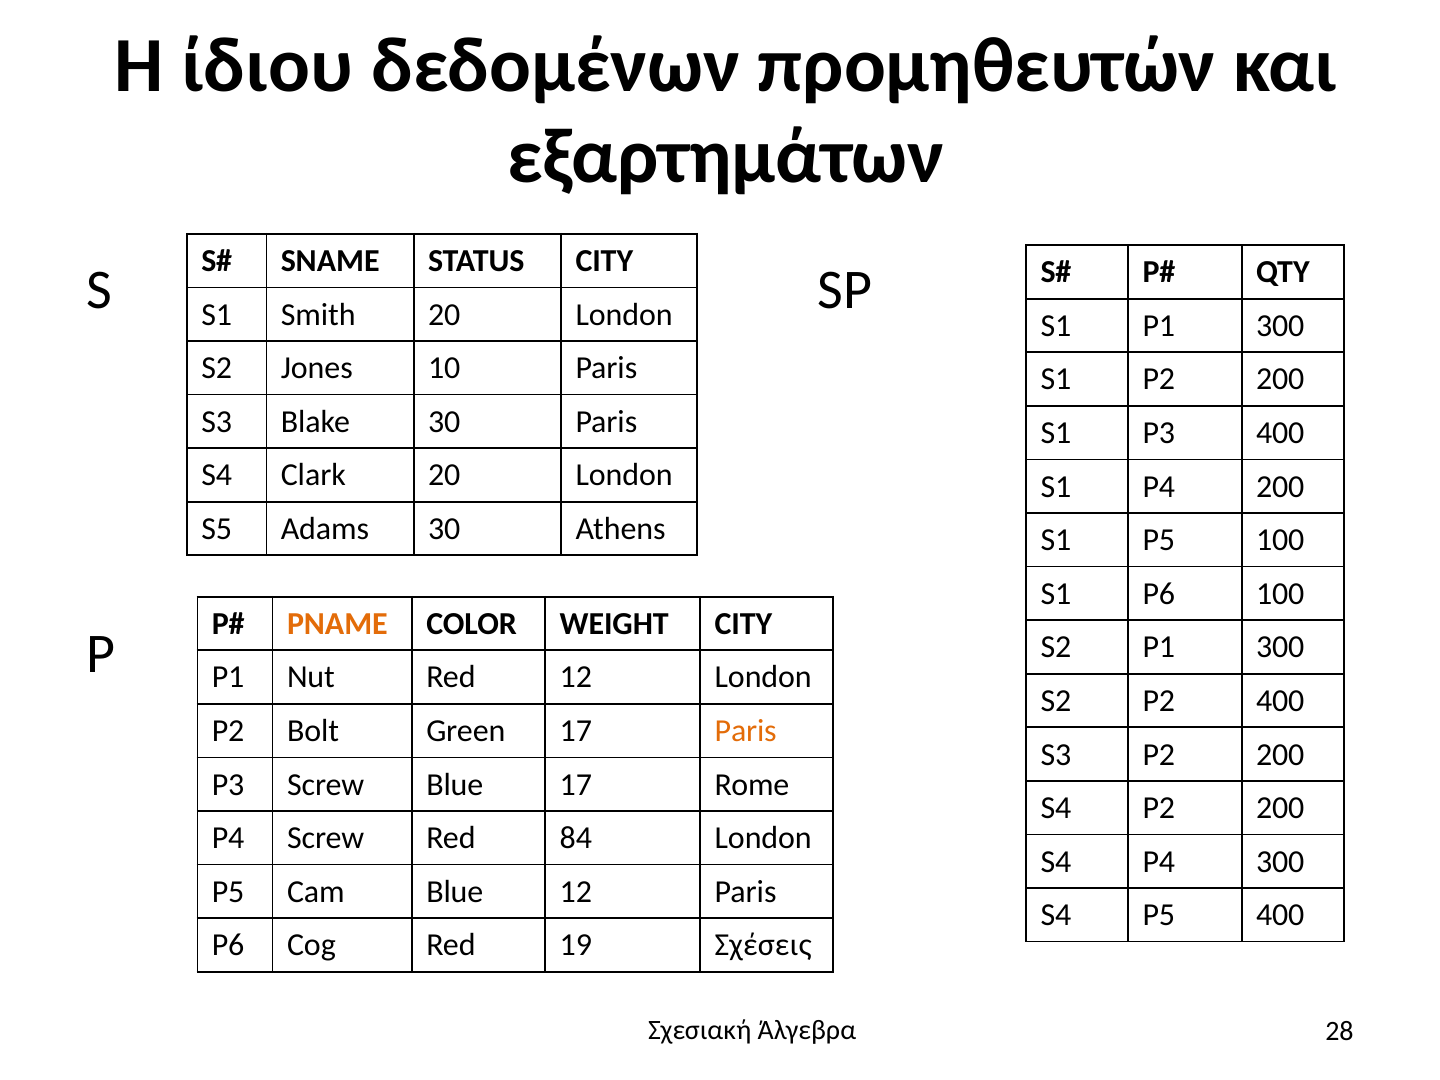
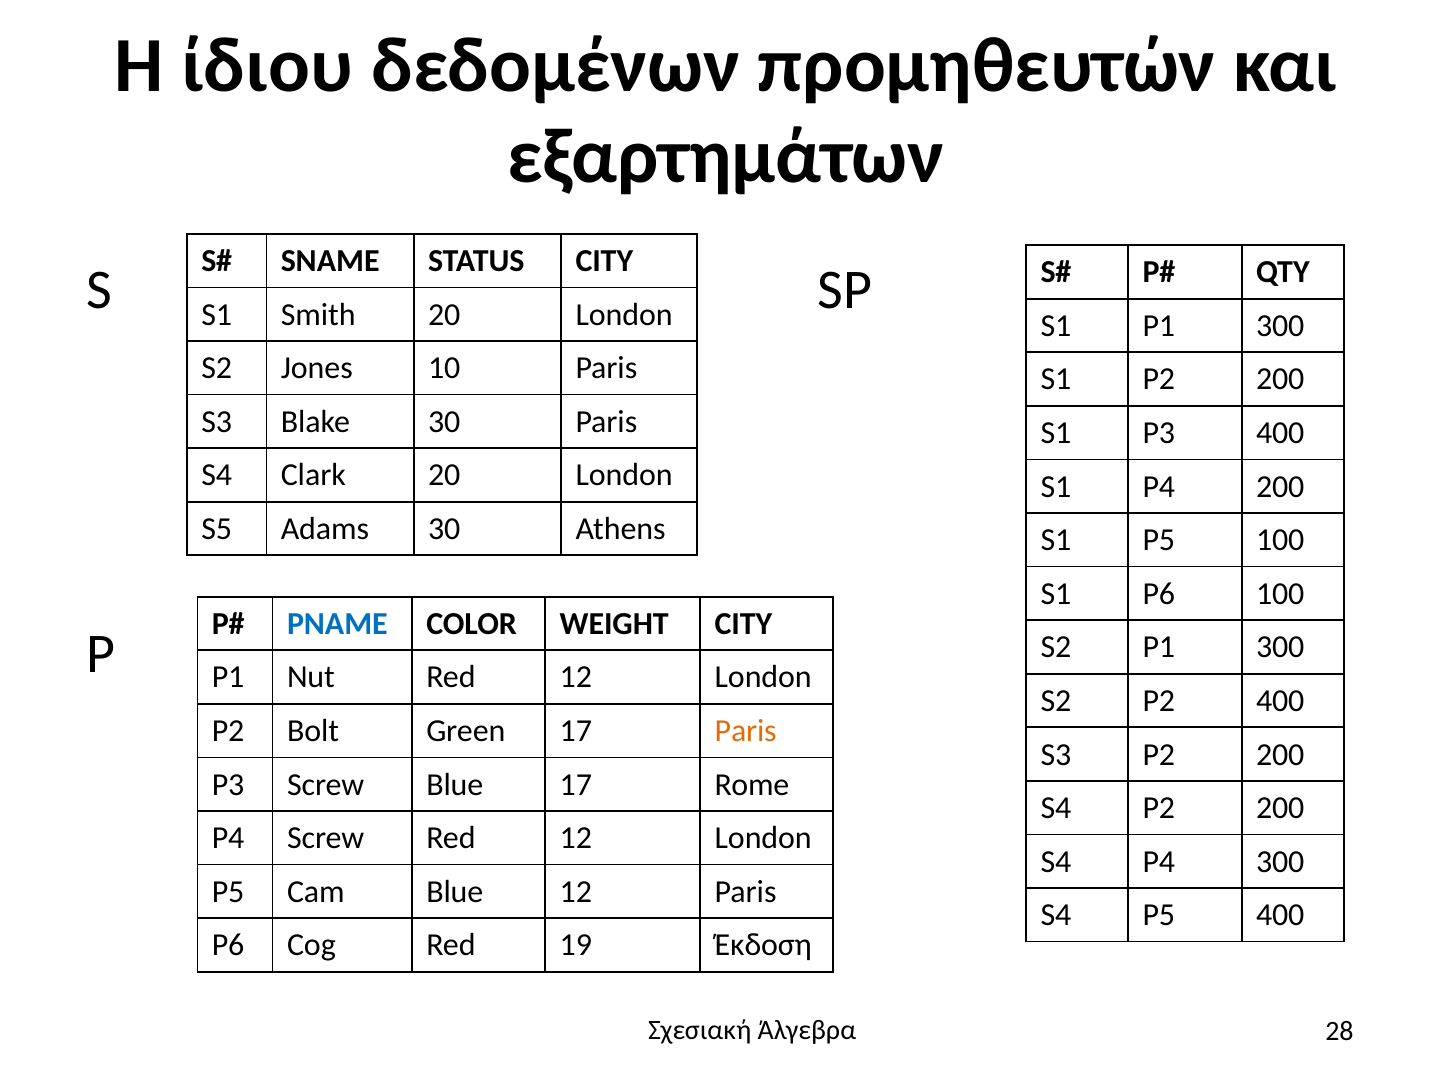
PNAME colour: orange -> blue
Screw Red 84: 84 -> 12
Σχέσεις: Σχέσεις -> Έκδοση
